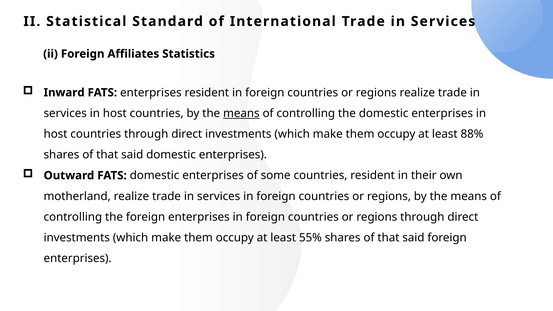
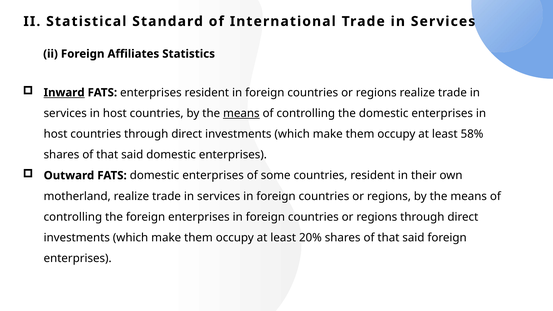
Inward underline: none -> present
88%: 88% -> 58%
55%: 55% -> 20%
